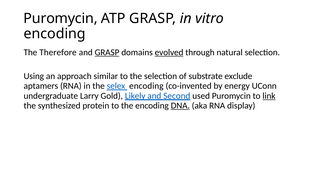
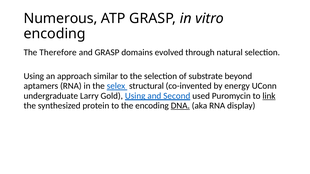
Puromycin at (61, 18): Puromycin -> Numerous
GRASP at (107, 52) underline: present -> none
evolved underline: present -> none
exclude: exclude -> beyond
selex encoding: encoding -> structural
Gold Likely: Likely -> Using
